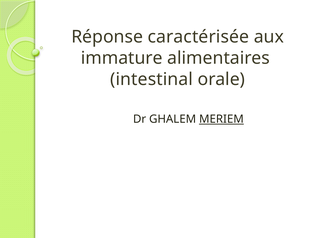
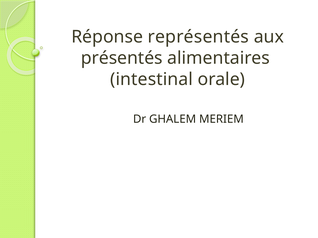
caractérisée: caractérisée -> représentés
immature: immature -> présentés
MERIEM underline: present -> none
